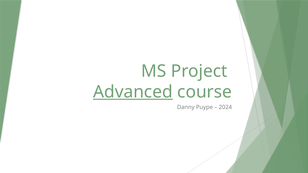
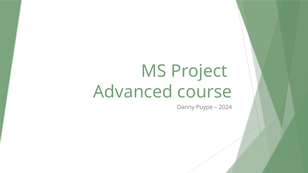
Advanced underline: present -> none
